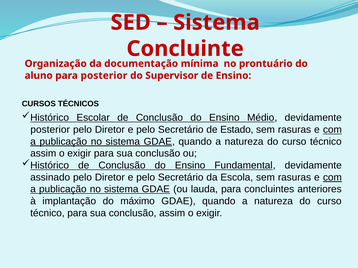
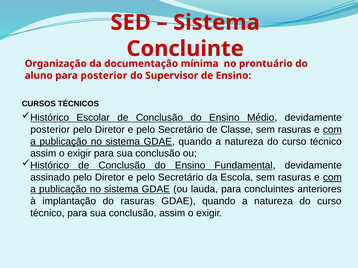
Estado: Estado -> Classe
do máximo: máximo -> rasuras
